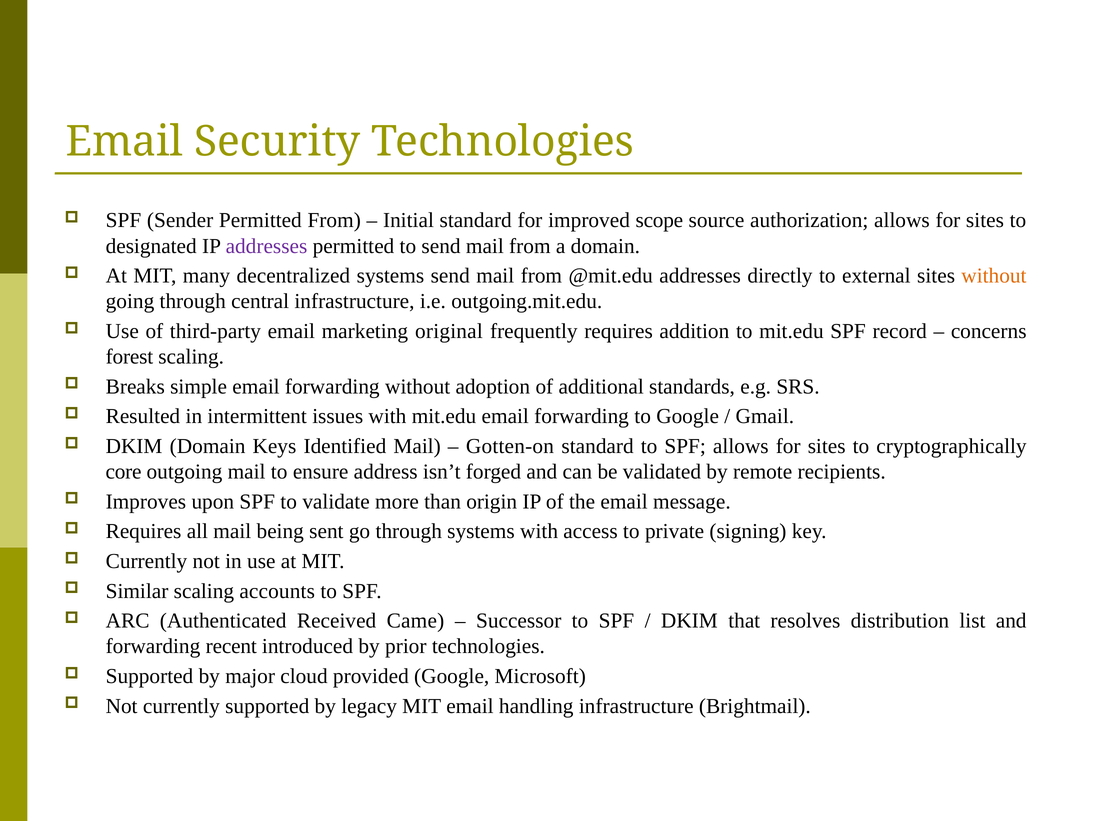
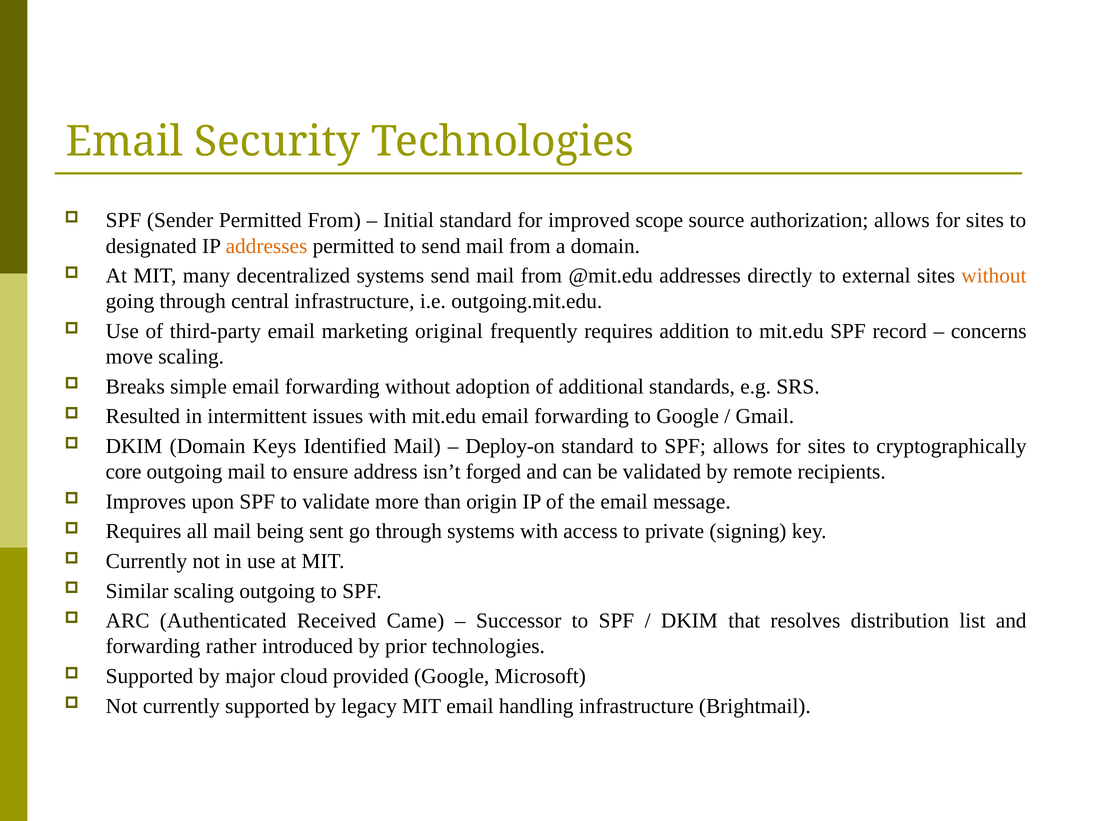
addresses at (266, 246) colour: purple -> orange
forest: forest -> move
Gotten-on: Gotten-on -> Deploy-on
scaling accounts: accounts -> outgoing
recent: recent -> rather
